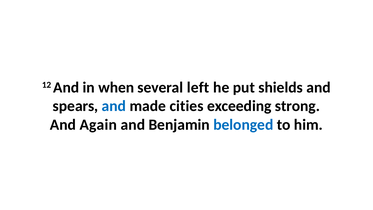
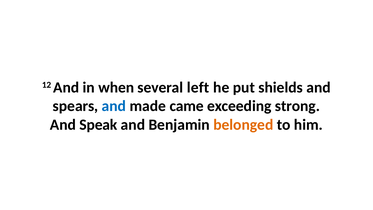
cities: cities -> came
Again: Again -> Speak
belonged colour: blue -> orange
